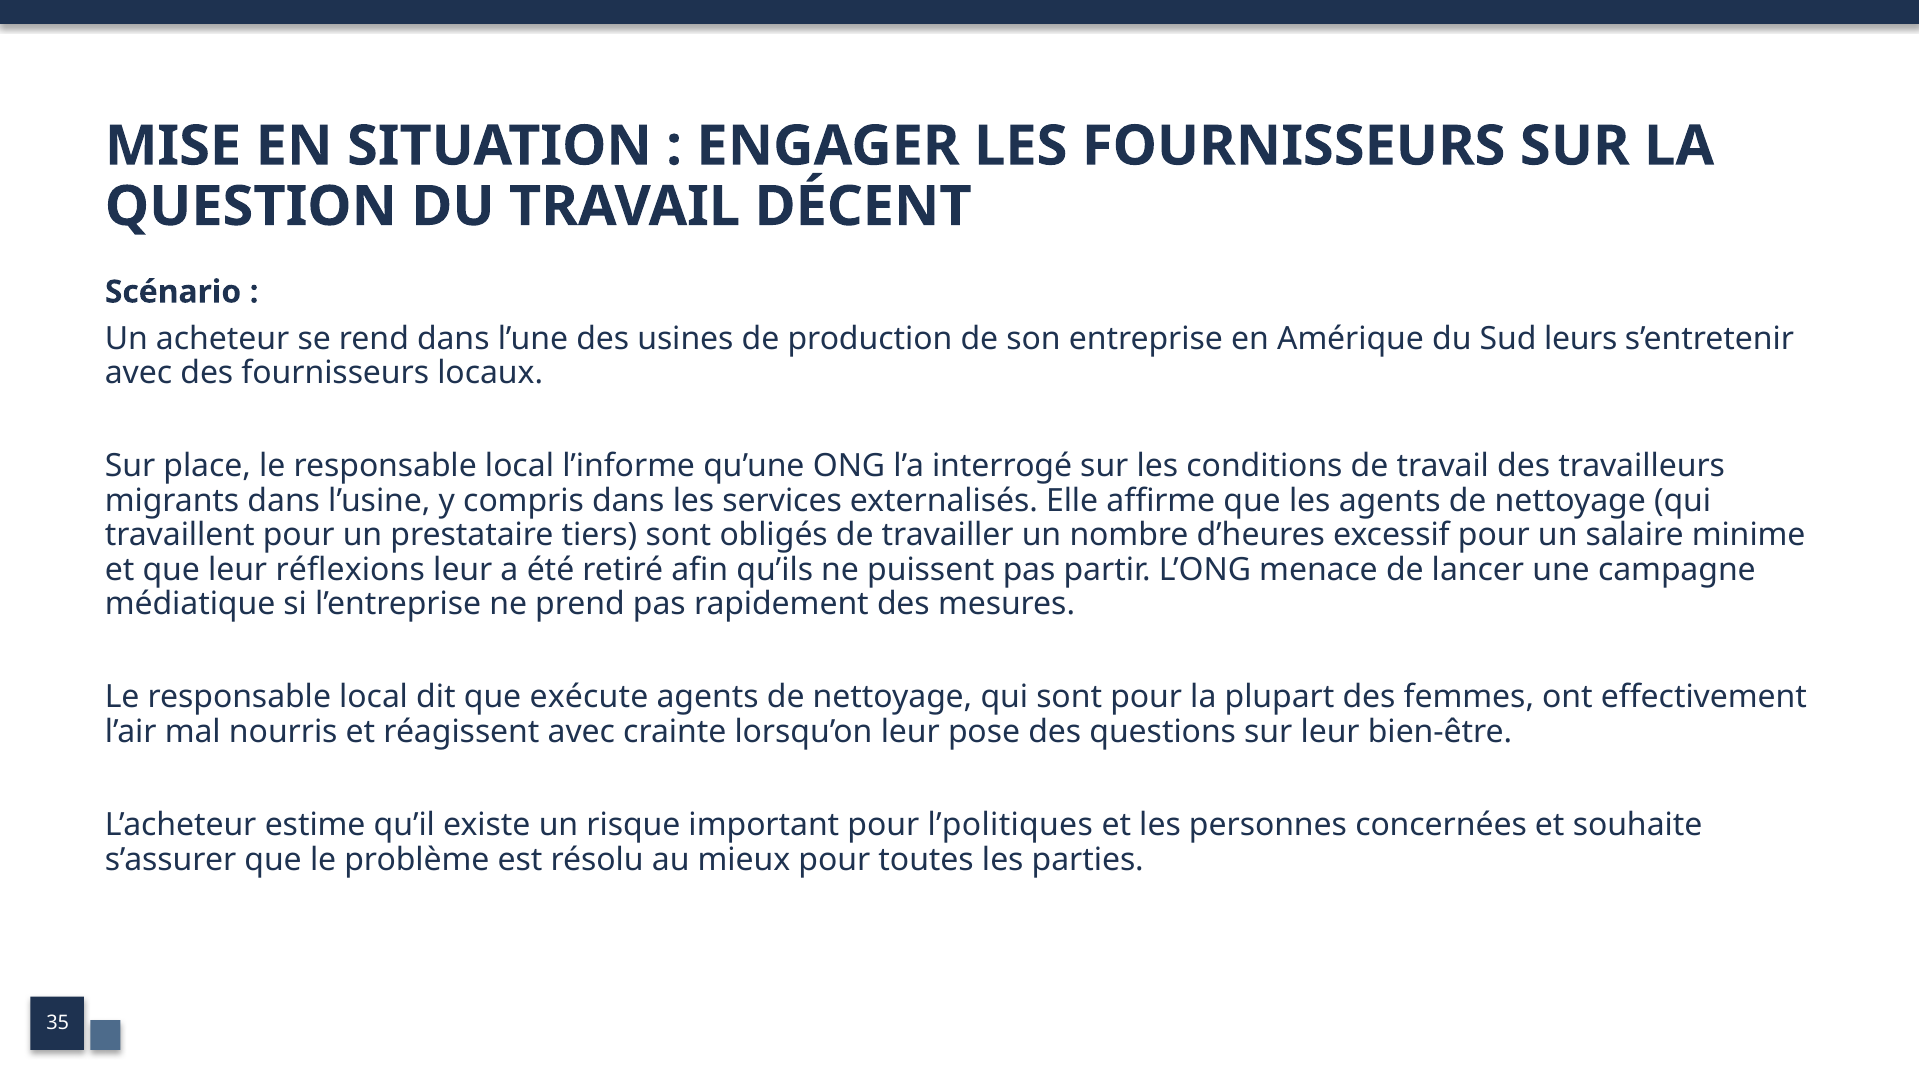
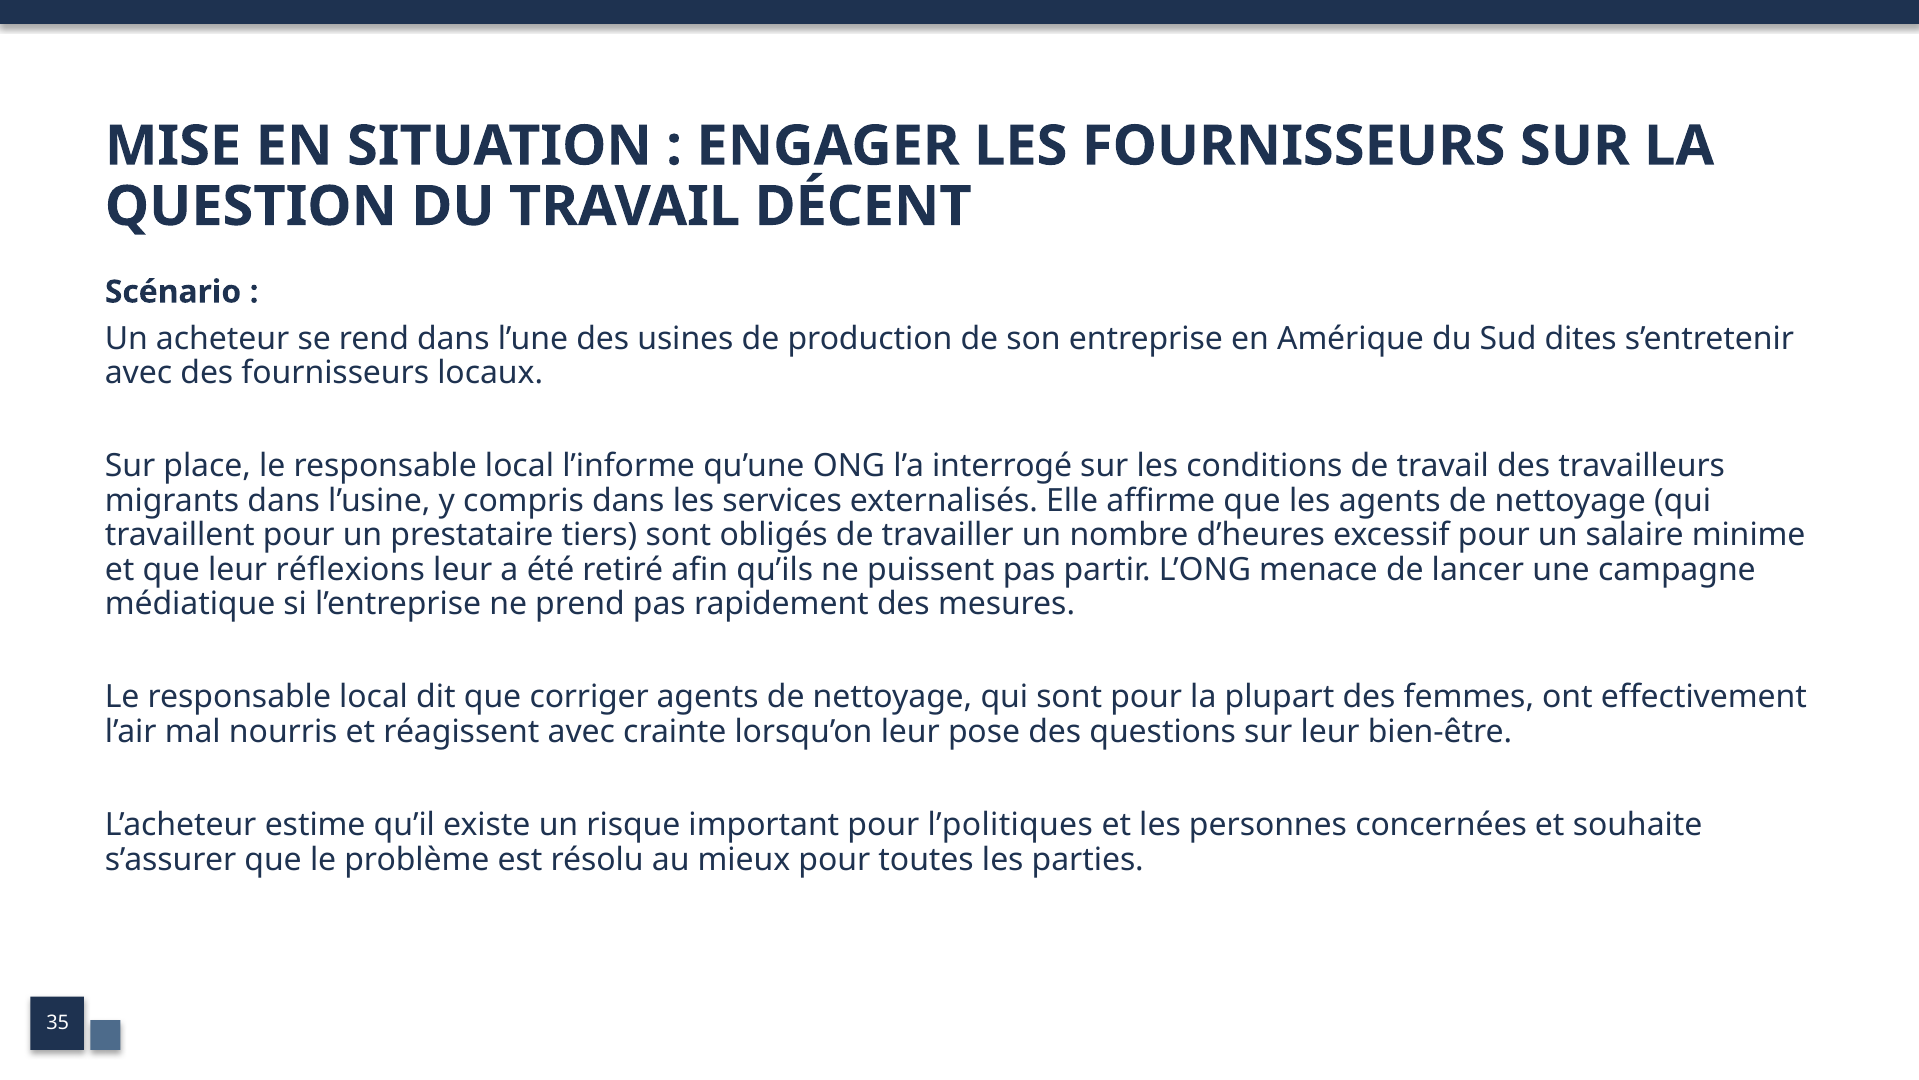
leurs: leurs -> dites
exécute: exécute -> corriger
